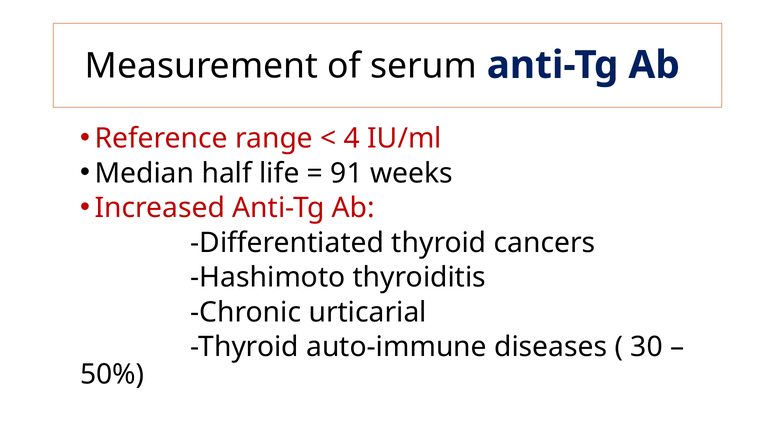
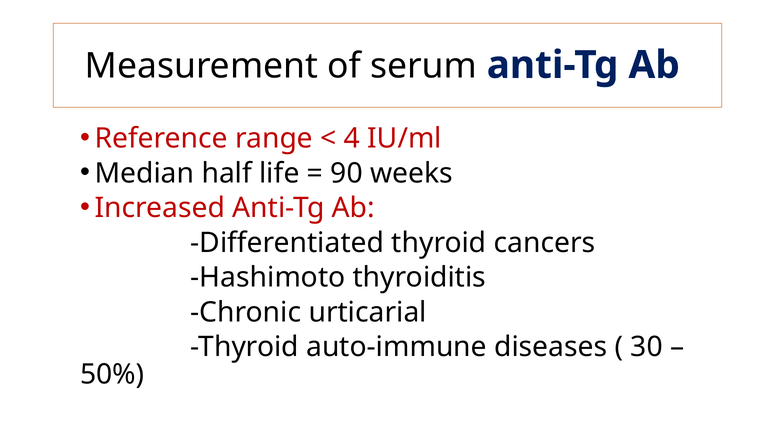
91: 91 -> 90
